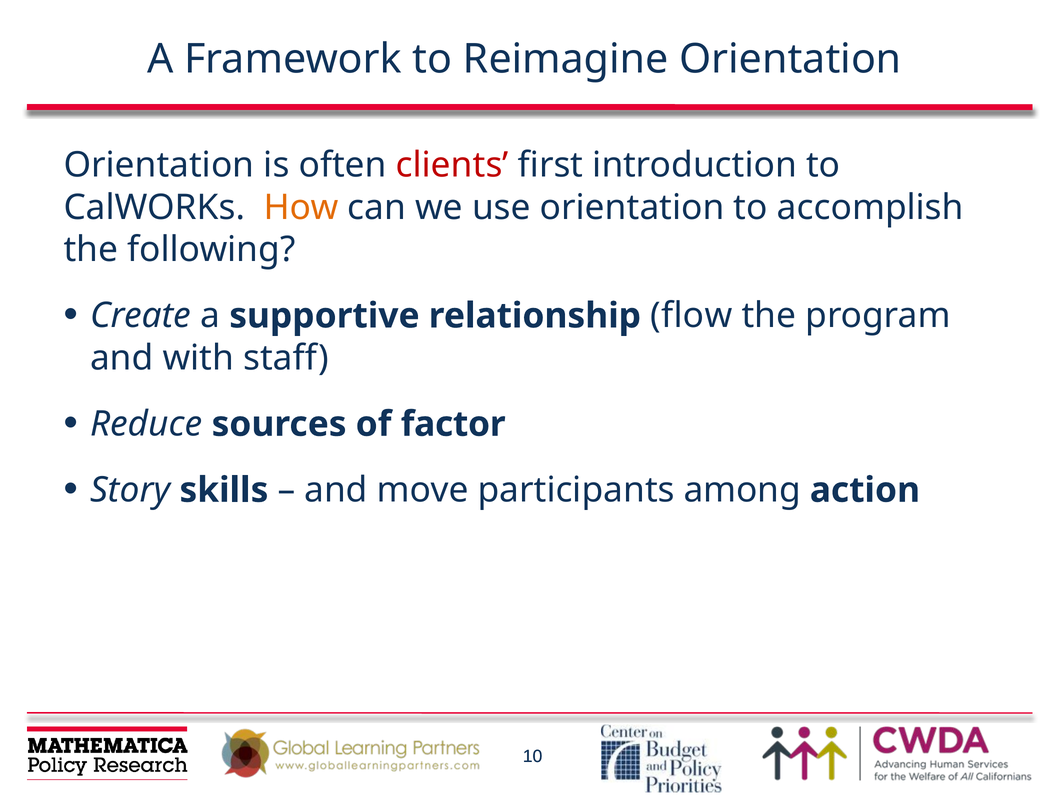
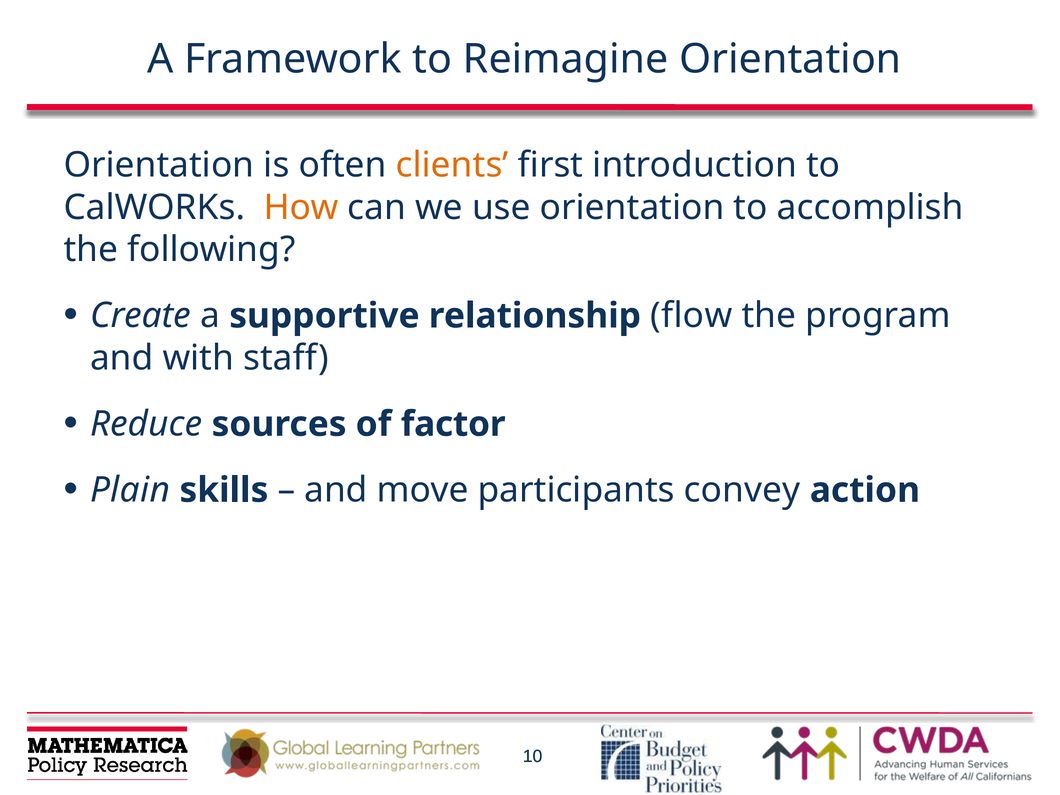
clients colour: red -> orange
Story: Story -> Plain
among: among -> convey
